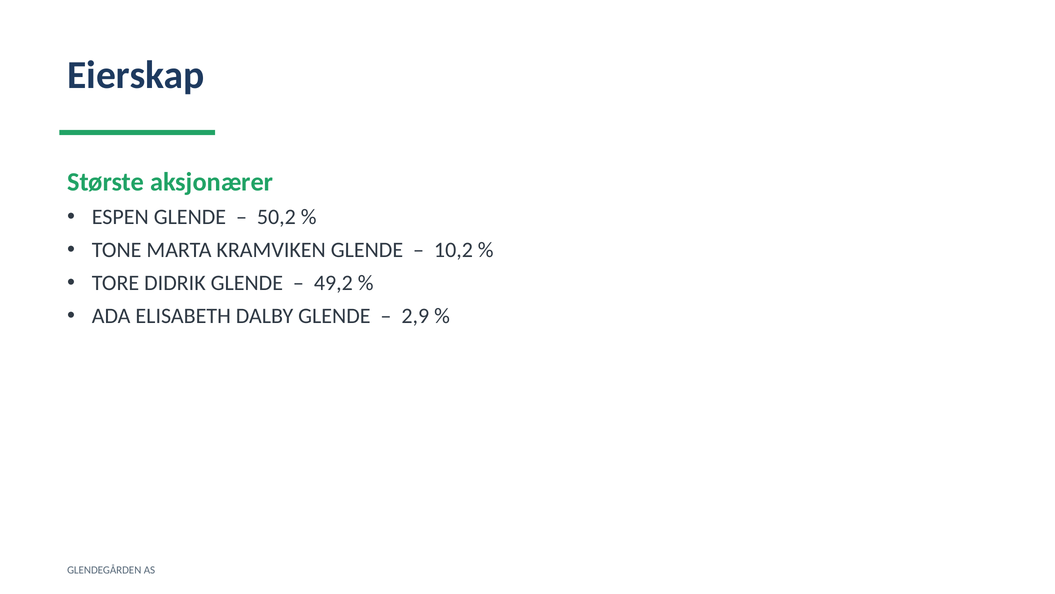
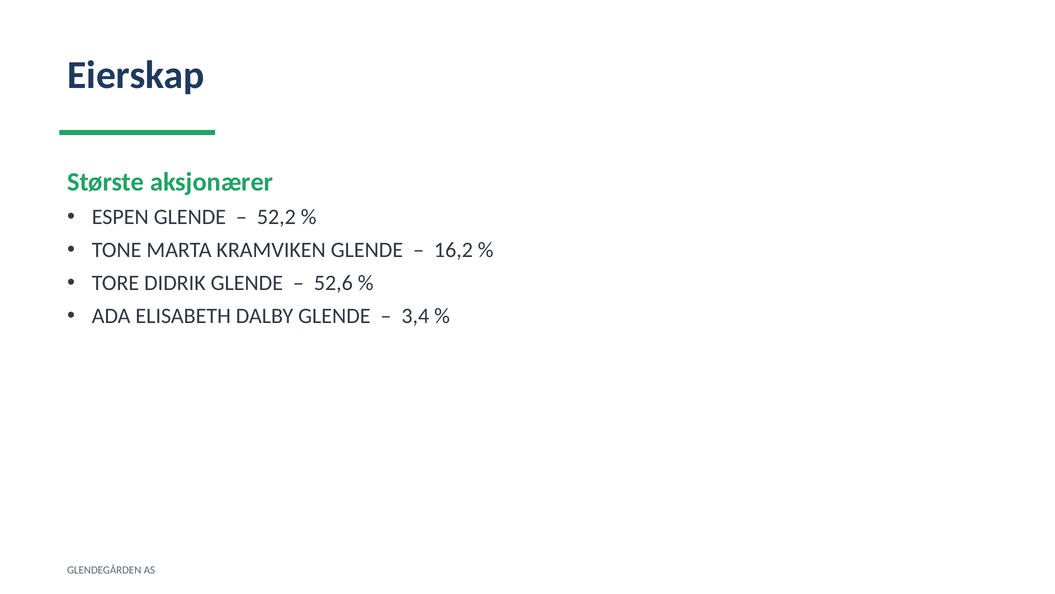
50,2: 50,2 -> 52,2
10,2: 10,2 -> 16,2
49,2: 49,2 -> 52,6
2,9: 2,9 -> 3,4
